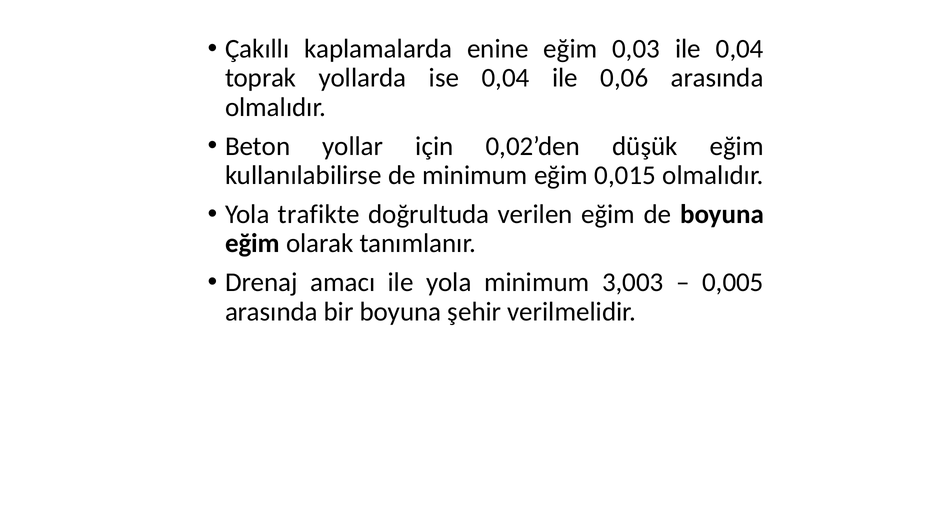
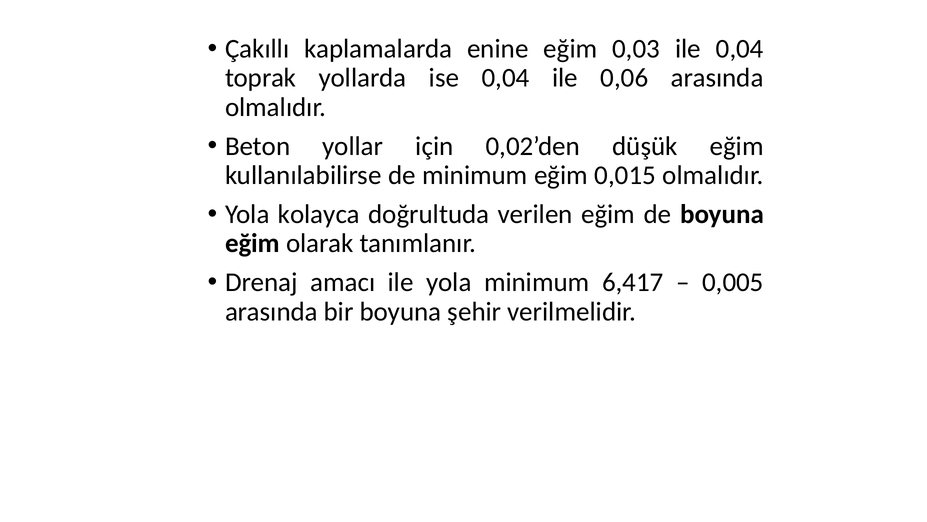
trafikte: trafikte -> kolayca
3,003: 3,003 -> 6,417
